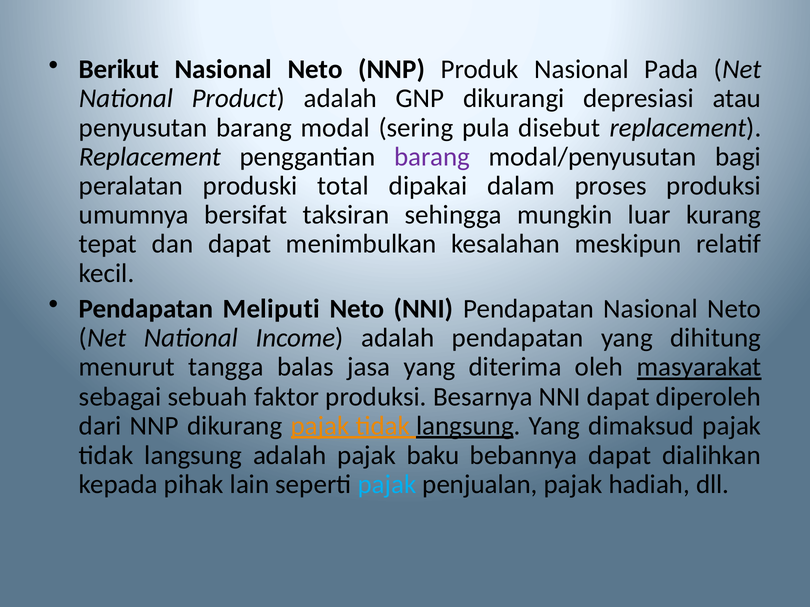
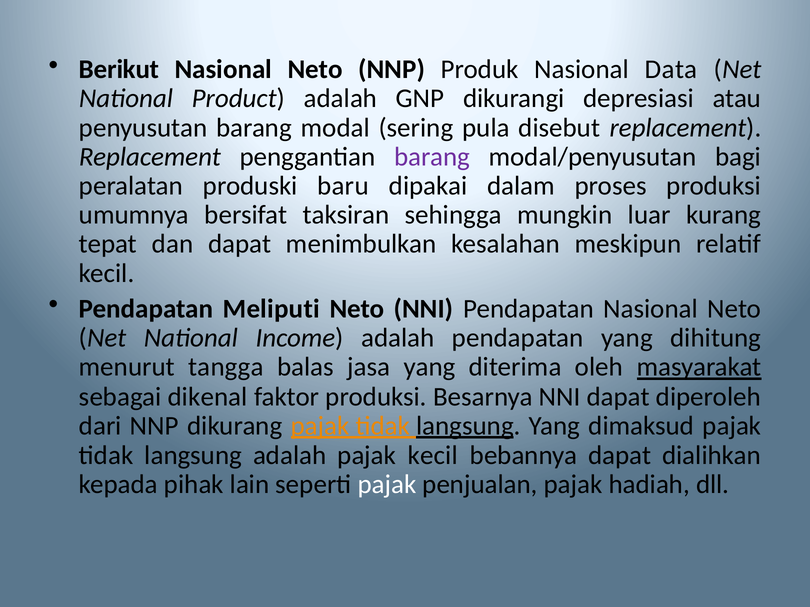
Pada: Pada -> Data
total: total -> baru
sebuah: sebuah -> dikenal
pajak baku: baku -> kecil
pajak at (387, 485) colour: light blue -> white
